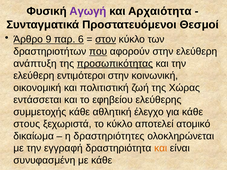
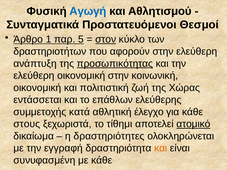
Αγωγή colour: purple -> blue
Αρχαιότητα: Αρχαιότητα -> Αθλητισμού
9: 9 -> 1
6: 6 -> 5
που underline: present -> none
ελεύθερη εντιμότεροι: εντιμότεροι -> οικονομική
εφηβείου: εφηβείου -> επάθλων
συμμετοχής κάθε: κάθε -> κατά
το κύκλο: κύκλο -> τίθημι
ατομικό underline: none -> present
